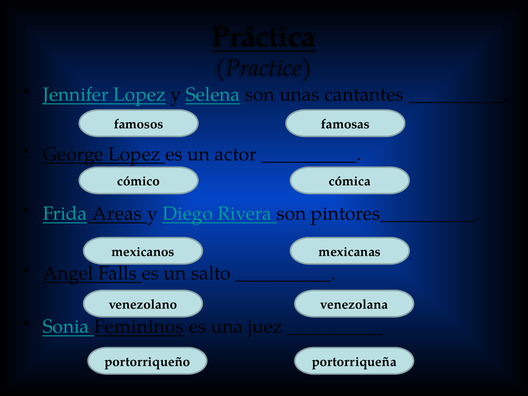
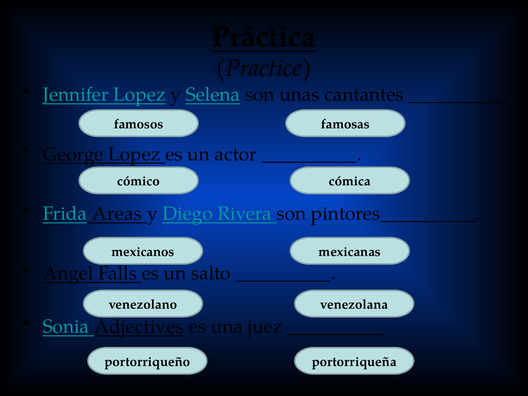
Femininos: Femininos -> Adjectives
